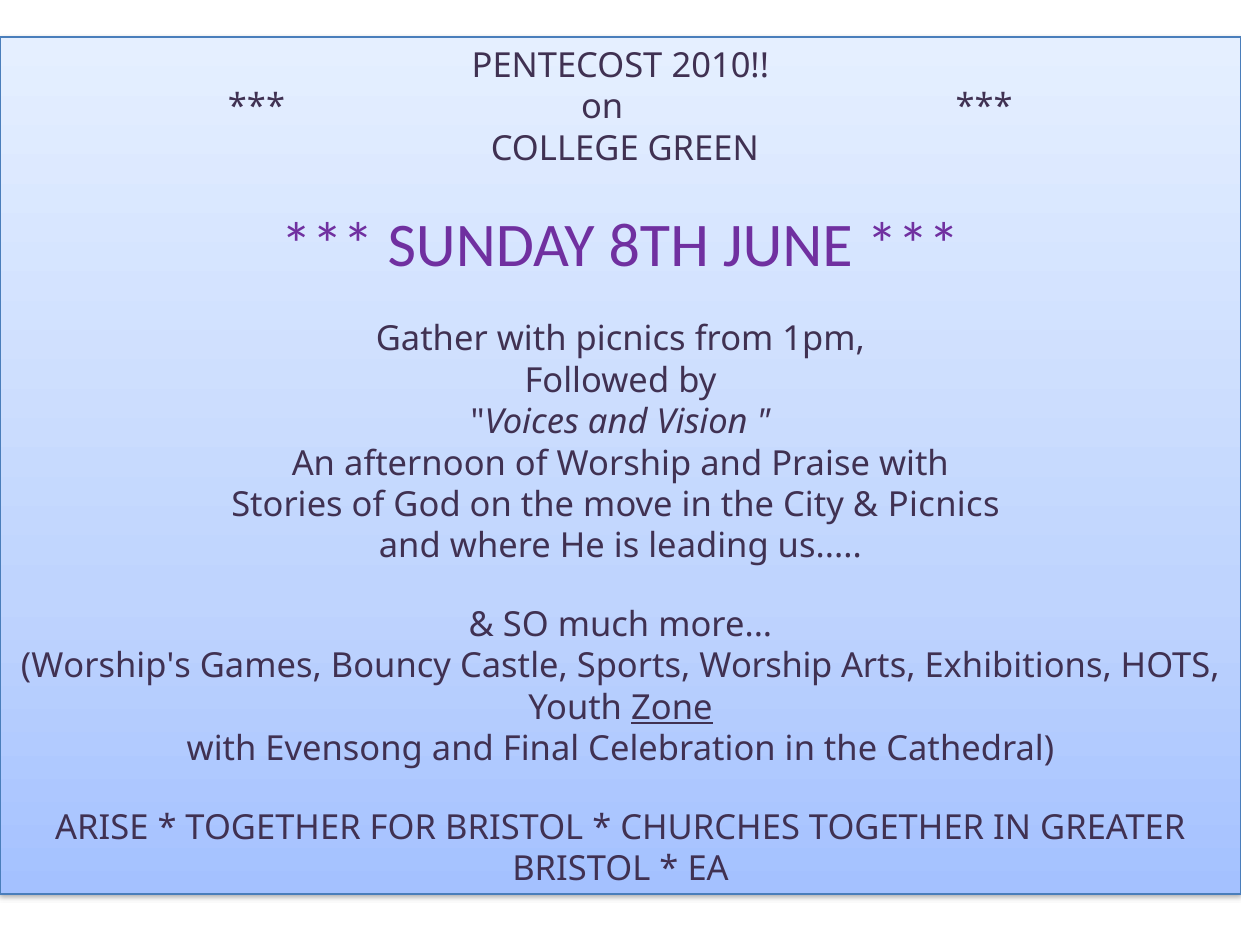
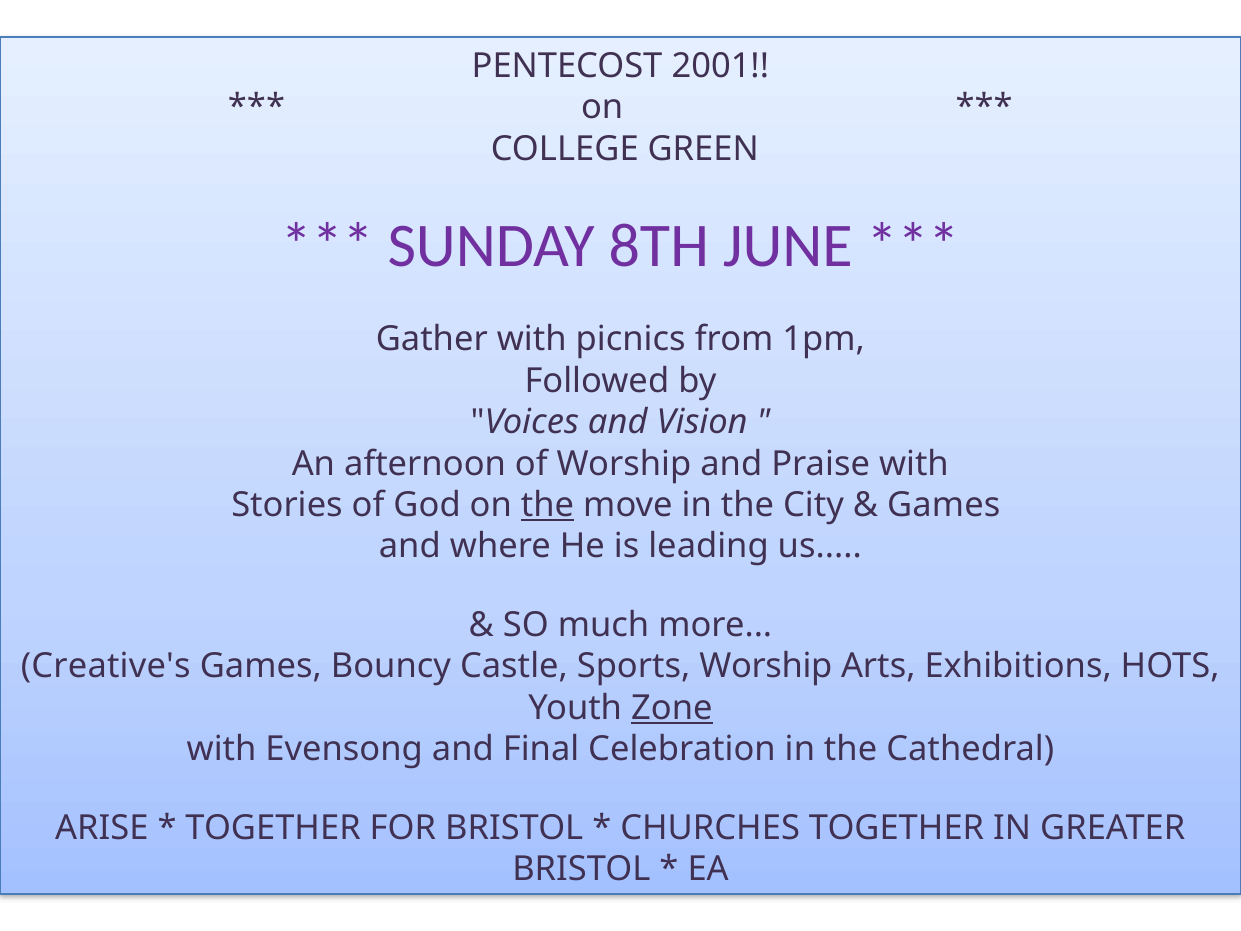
2010: 2010 -> 2001
the at (547, 505) underline: none -> present
Picnics at (944, 505): Picnics -> Games
Worship's: Worship's -> Creative's
